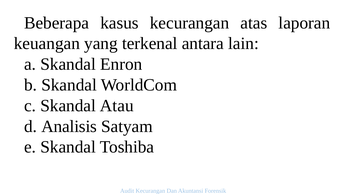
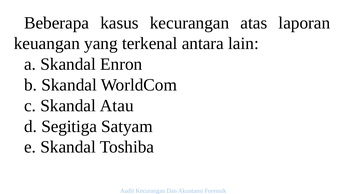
Analisis: Analisis -> Segitiga
